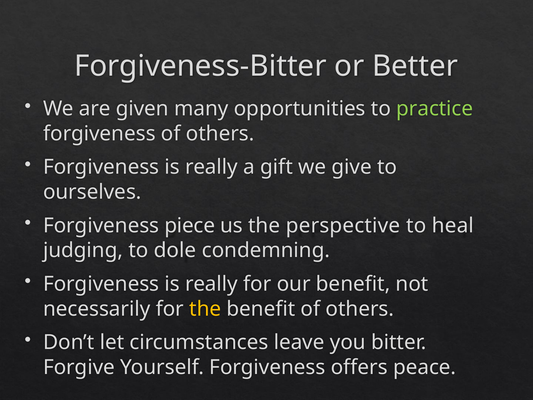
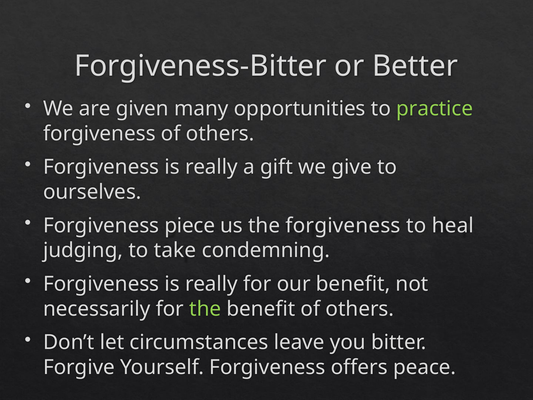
the perspective: perspective -> forgiveness
dole: dole -> take
the at (205, 309) colour: yellow -> light green
